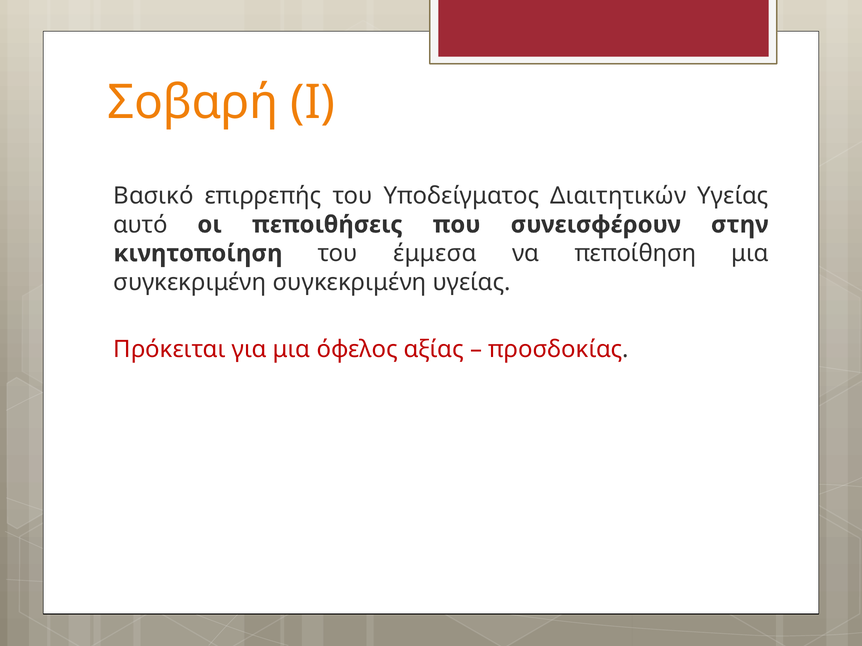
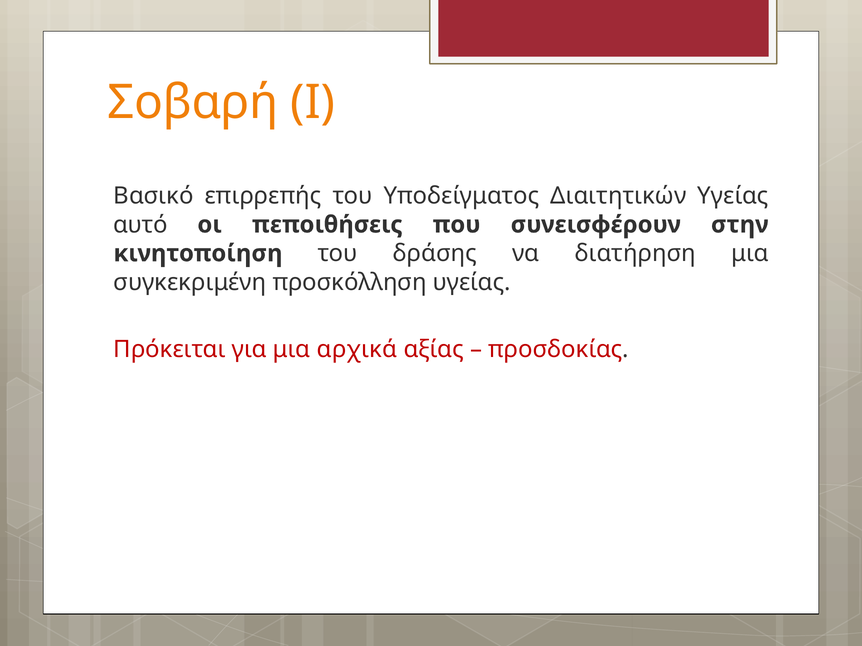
έμμεσα: έμμεσα -> δράσης
πεποίθηση: πεποίθηση -> διατήρηση
συγκεκριμένη συγκεκριμένη: συγκεκριμένη -> προσκόλληση
όφελος: όφελος -> αρχικά
